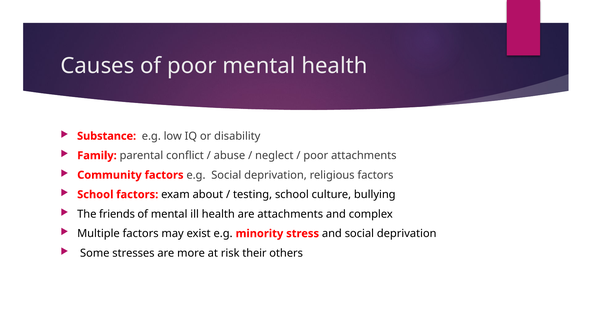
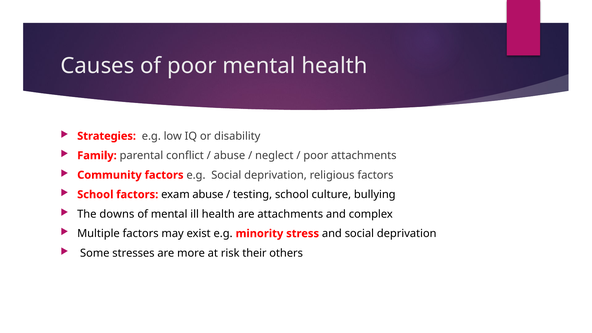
Substance: Substance -> Strategies
exam about: about -> abuse
friends: friends -> downs
